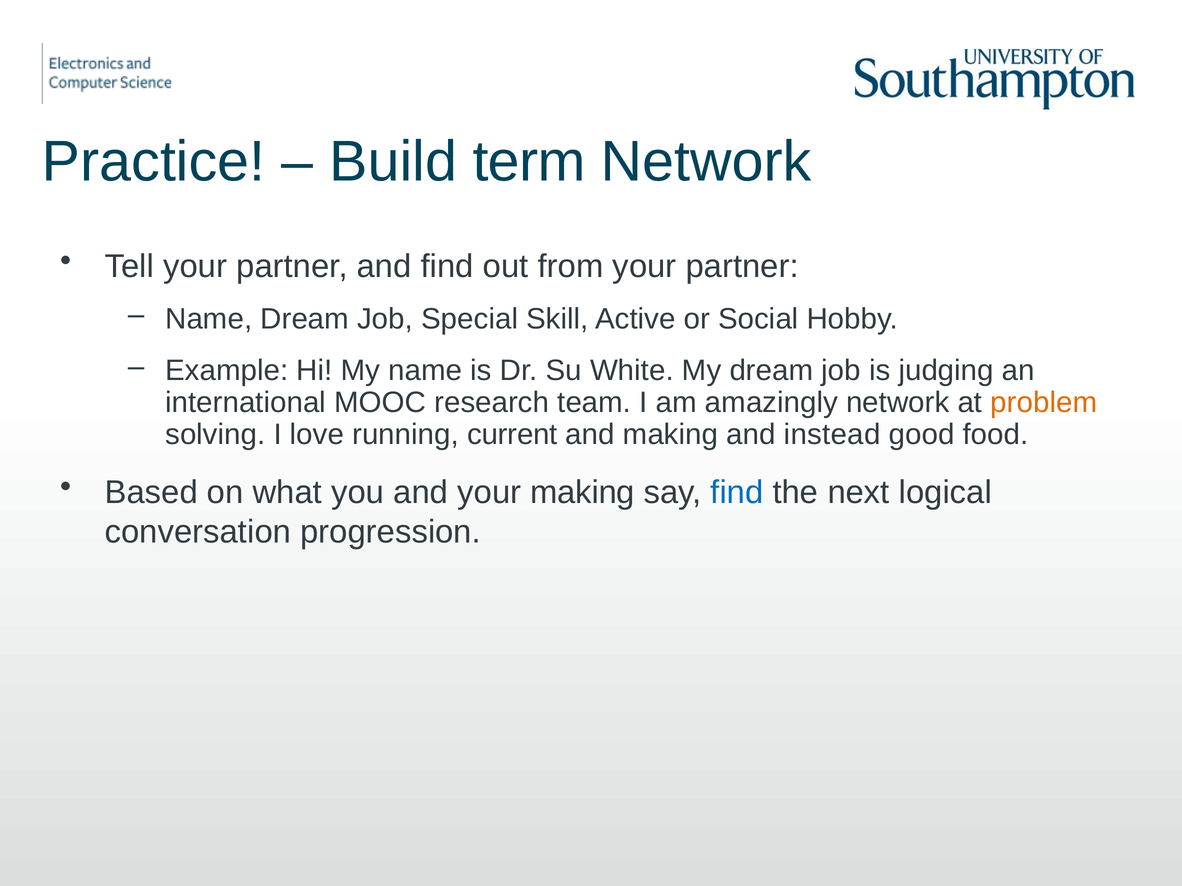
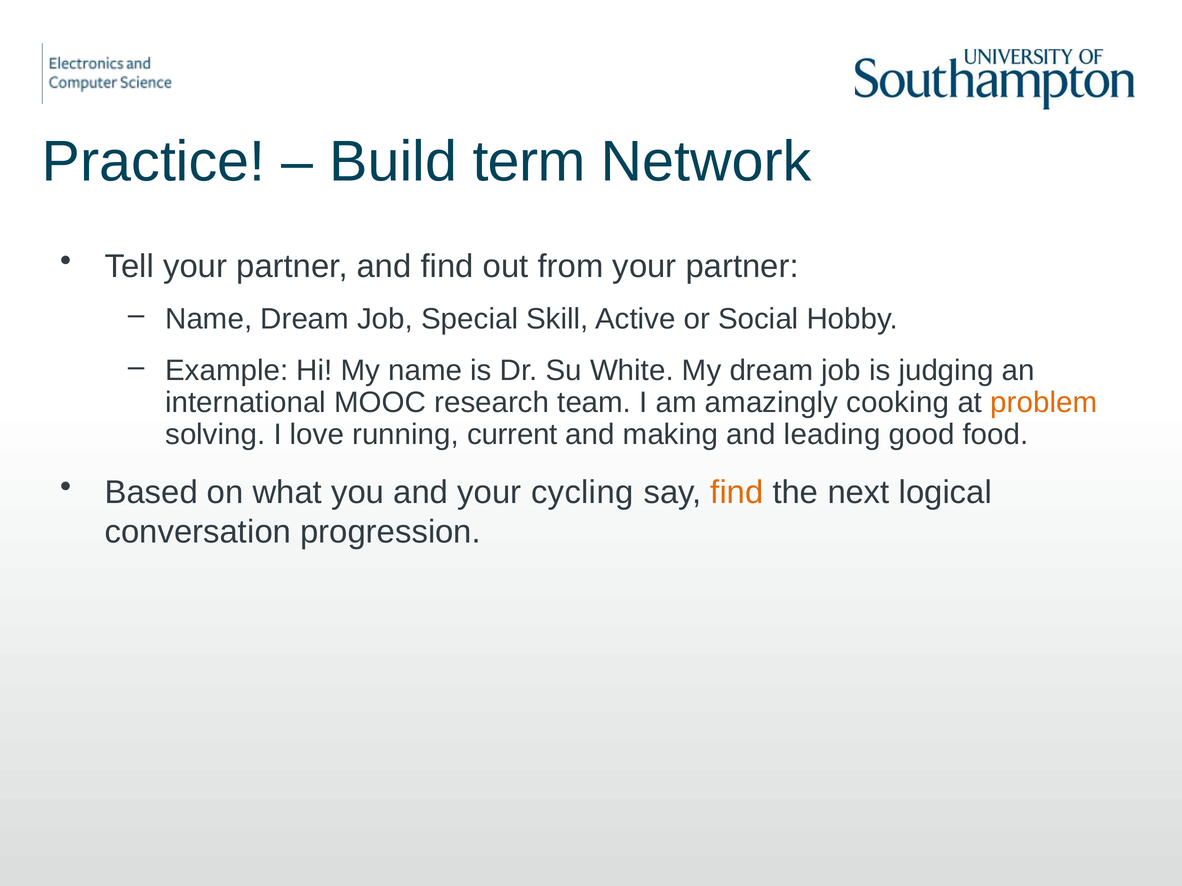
amazingly network: network -> cooking
instead: instead -> leading
your making: making -> cycling
find at (737, 493) colour: blue -> orange
